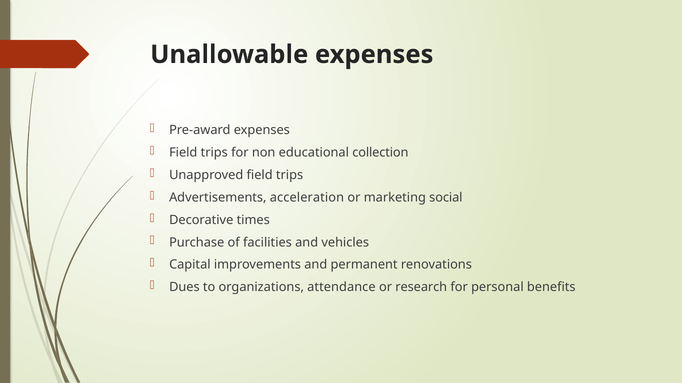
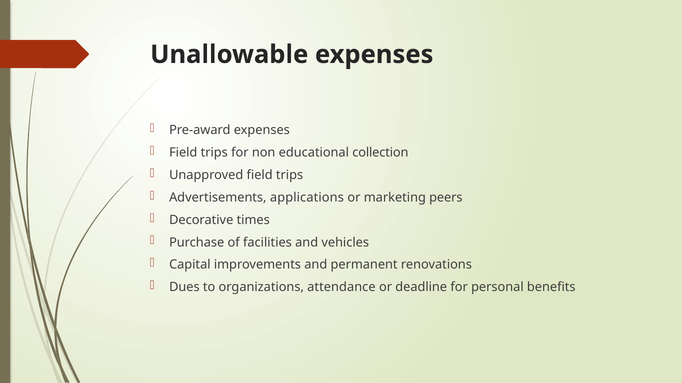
acceleration: acceleration -> applications
social: social -> peers
research: research -> deadline
